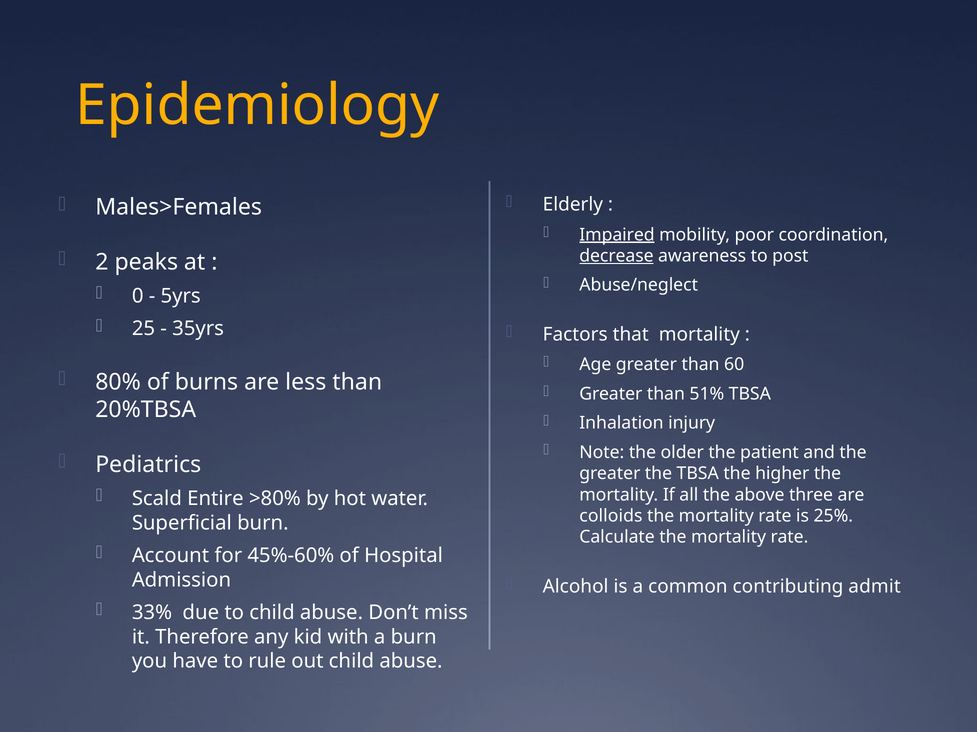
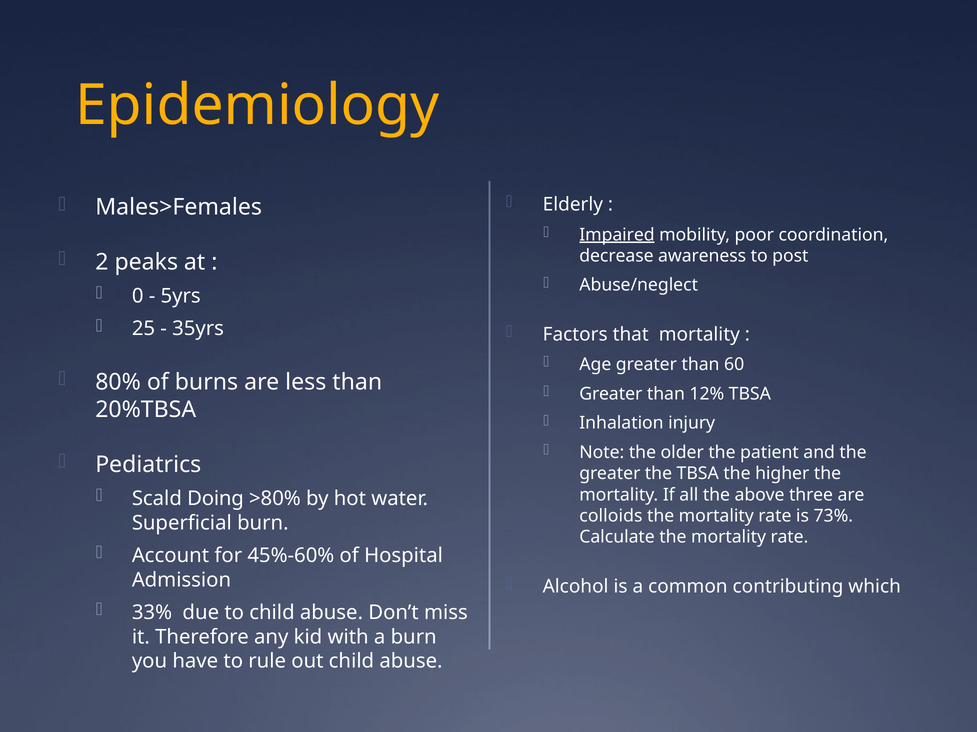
decrease underline: present -> none
51%: 51% -> 12%
Entire: Entire -> Doing
25%: 25% -> 73%
admit: admit -> which
